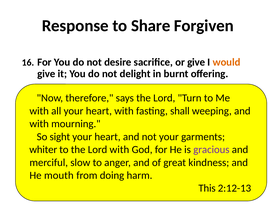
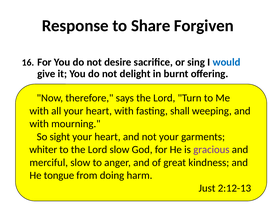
or give: give -> sing
would colour: orange -> blue
Lord with: with -> slow
mouth: mouth -> tongue
This: This -> Just
